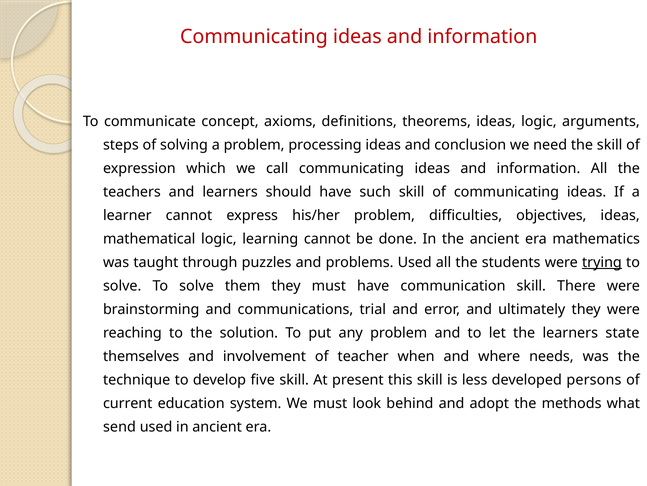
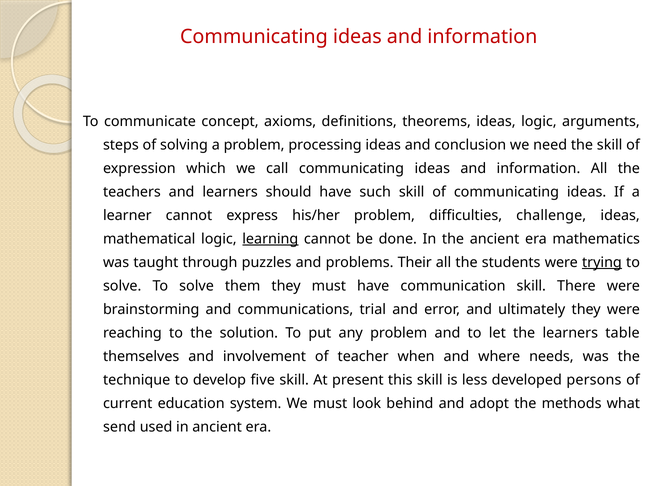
objectives: objectives -> challenge
learning underline: none -> present
problems Used: Used -> Their
state: state -> table
